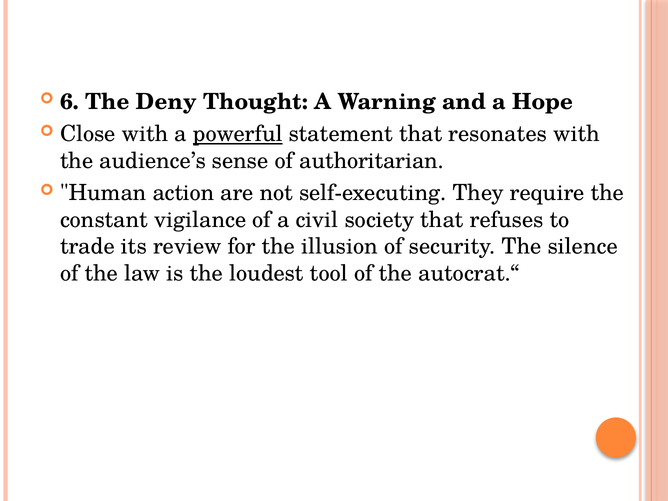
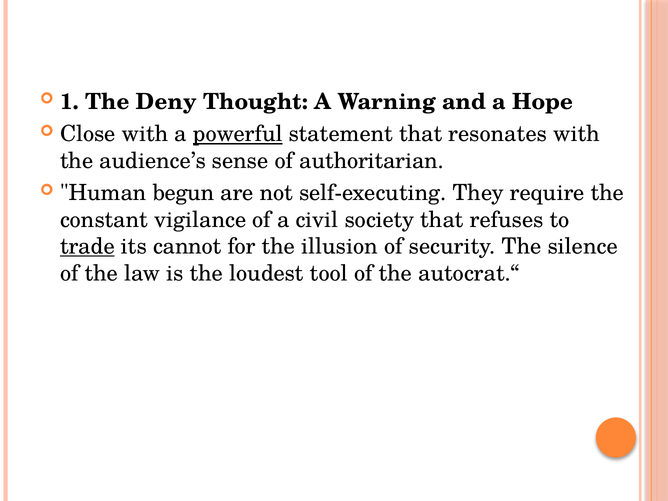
6: 6 -> 1
action: action -> begun
trade underline: none -> present
review: review -> cannot
